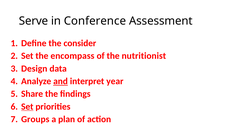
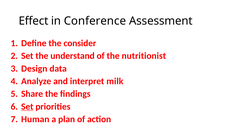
Serve: Serve -> Effect
encompass: encompass -> understand
and underline: present -> none
year: year -> milk
Groups: Groups -> Human
